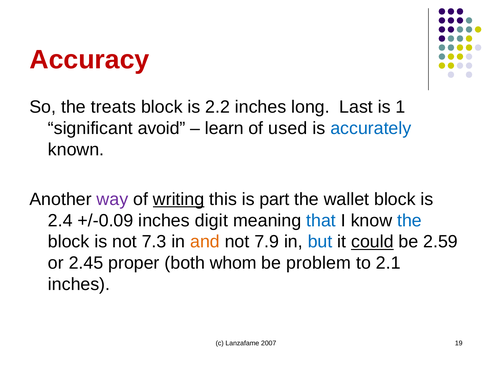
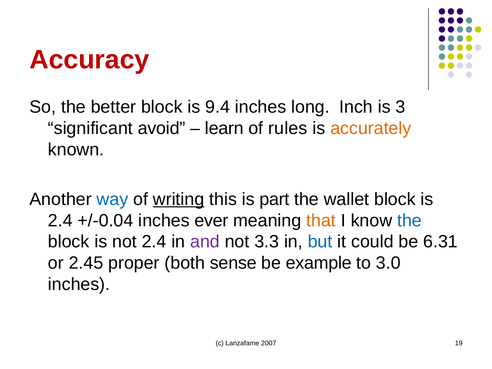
treats: treats -> better
2.2: 2.2 -> 9.4
Last: Last -> Inch
1: 1 -> 3
used: used -> rules
accurately colour: blue -> orange
way colour: purple -> blue
+/-0.09: +/-0.09 -> +/-0.04
digit: digit -> ever
that colour: blue -> orange
not 7.3: 7.3 -> 2.4
and colour: orange -> purple
7.9: 7.9 -> 3.3
could underline: present -> none
2.59: 2.59 -> 6.31
whom: whom -> sense
problem: problem -> example
2.1: 2.1 -> 3.0
